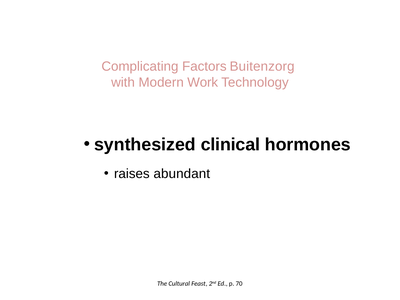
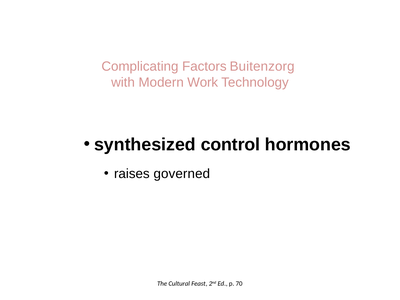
clinical: clinical -> control
abundant: abundant -> governed
